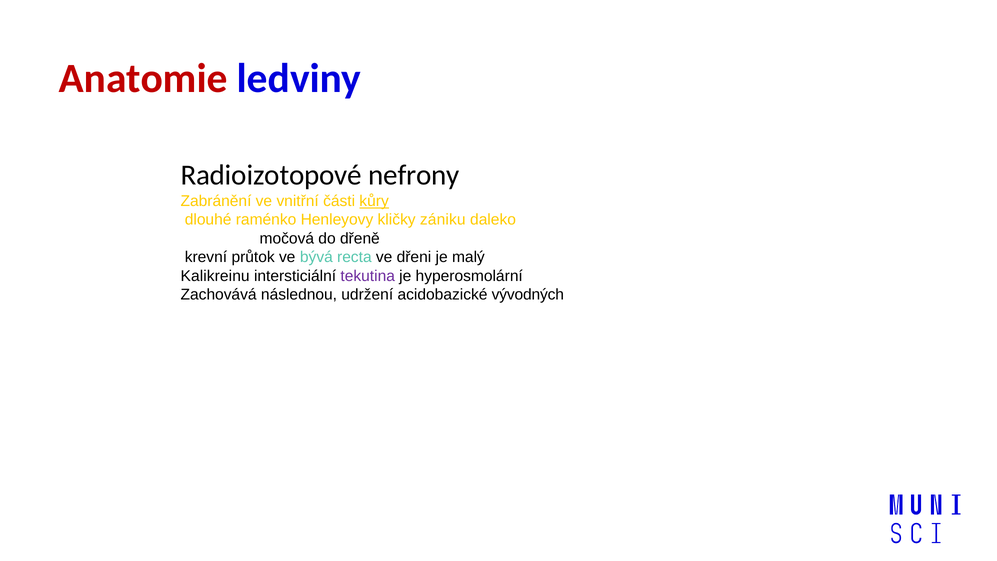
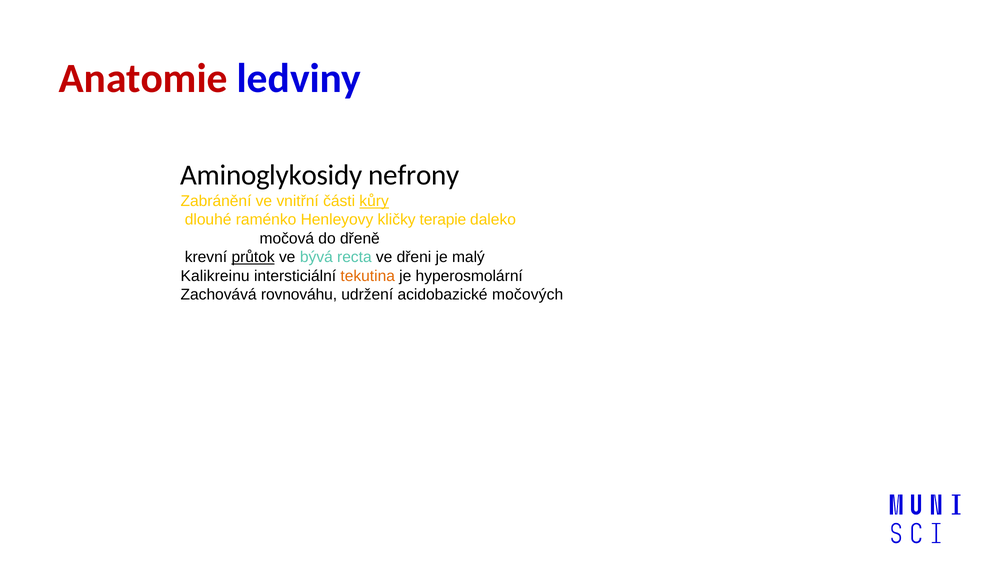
Radioizotopové: Radioizotopové -> Aminoglykosidy
zániku: zániku -> terapie
průtok underline: none -> present
tekutina colour: purple -> orange
následnou: následnou -> rovnováhu
vývodných: vývodných -> močových
